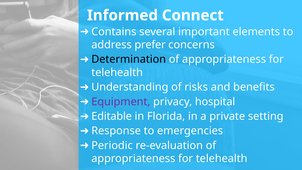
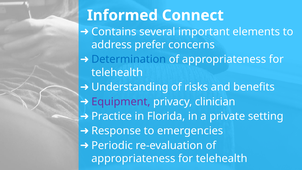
Determination colour: black -> blue
hospital: hospital -> clinician
Editable: Editable -> Practice
